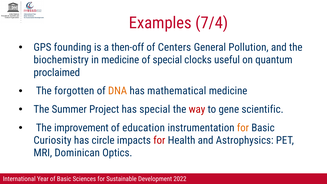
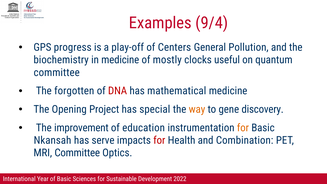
7/4: 7/4 -> 9/4
founding: founding -> progress
then-off: then-off -> play-off
of special: special -> mostly
proclaimed at (57, 73): proclaimed -> committee
DNA colour: orange -> red
Summer: Summer -> Opening
way colour: red -> orange
scientific: scientific -> discovery
Curiosity: Curiosity -> Nkansah
circle: circle -> serve
Astrophysics: Astrophysics -> Combination
MRI Dominican: Dominican -> Committee
